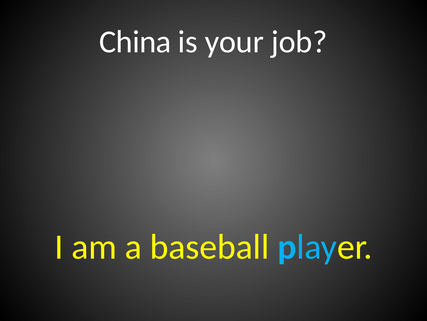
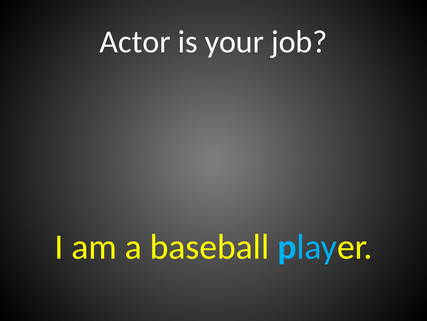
China: China -> Actor
